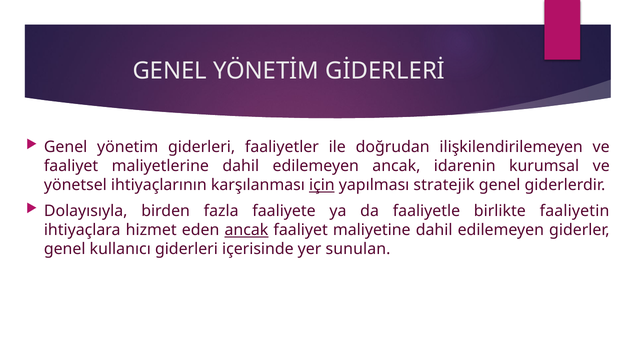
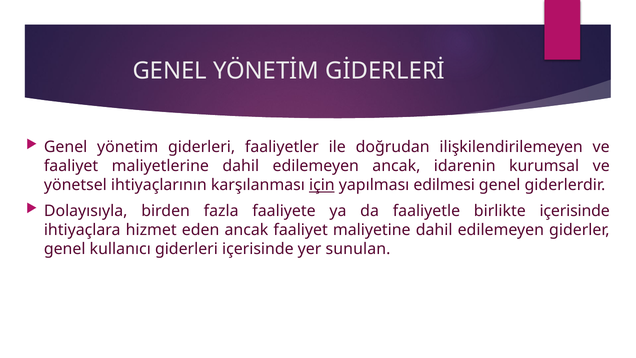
stratejik: stratejik -> edilmesi
birlikte faaliyetin: faaliyetin -> içerisinde
ancak at (246, 230) underline: present -> none
